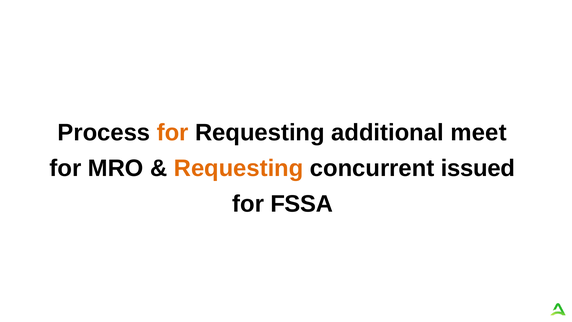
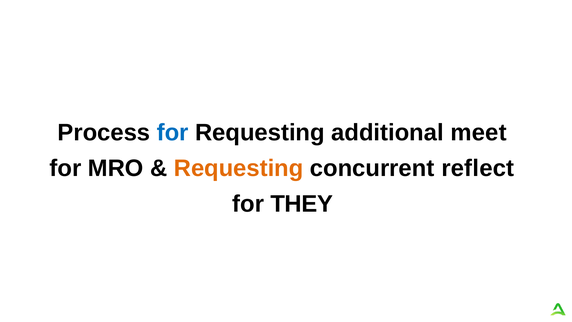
for at (173, 132) colour: orange -> blue
issued: issued -> reflect
FSSA: FSSA -> THEY
